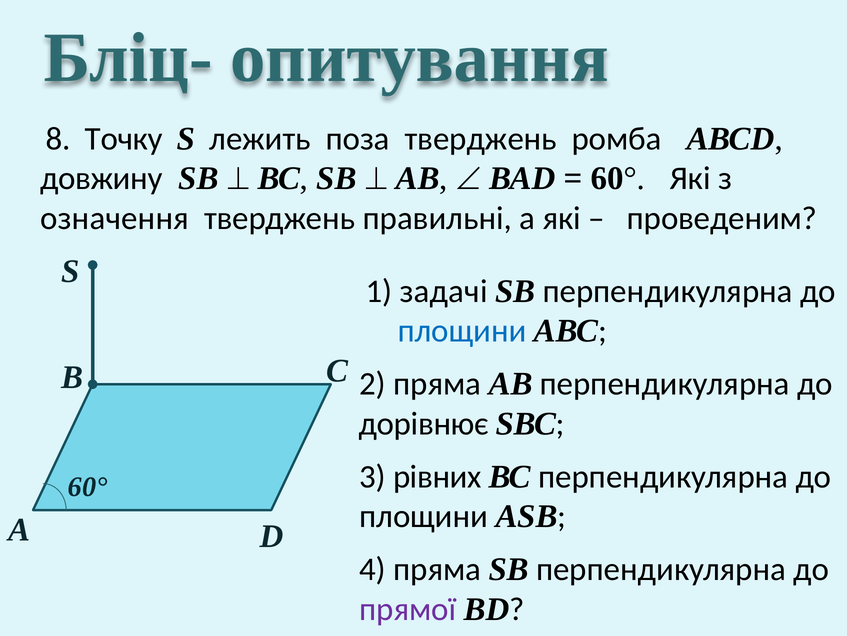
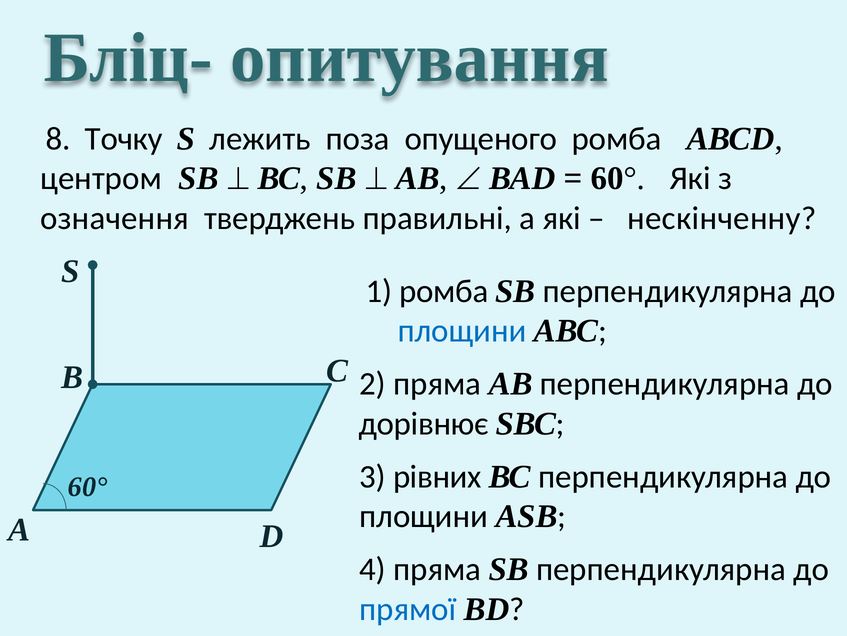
поза тверджень: тверджень -> опущеного
довжину: довжину -> центром
проведеним: проведеним -> нескінченну
1 задачі: задачі -> ромба
прямої colour: purple -> blue
